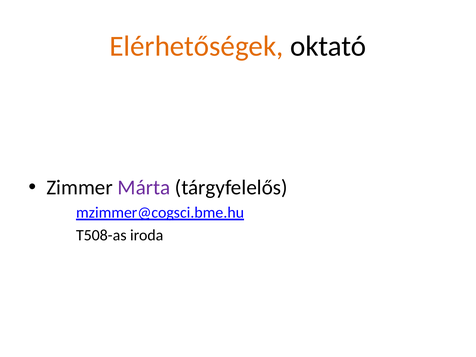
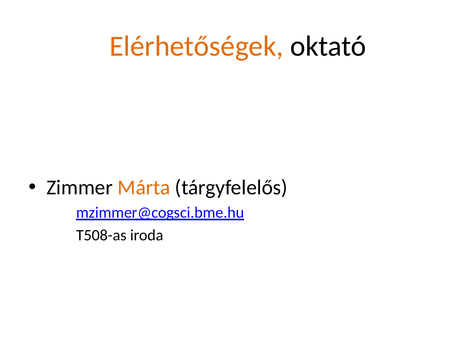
Márta colour: purple -> orange
